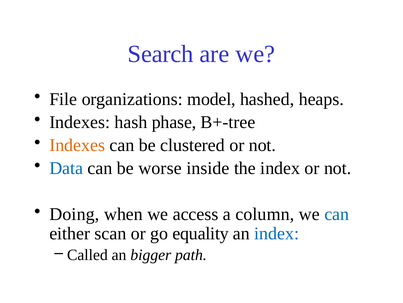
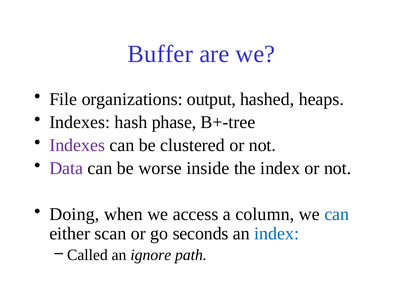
Search: Search -> Buffer
model: model -> output
Indexes at (77, 145) colour: orange -> purple
Data colour: blue -> purple
equality: equality -> seconds
bigger: bigger -> ignore
